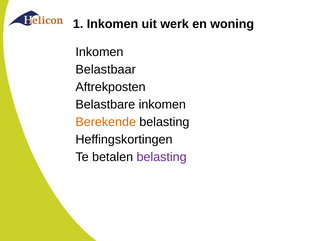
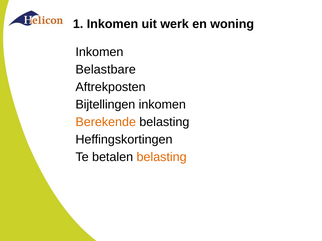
Belastbaar: Belastbaar -> Belastbare
Belastbare: Belastbare -> Bijtellingen
belasting at (162, 157) colour: purple -> orange
